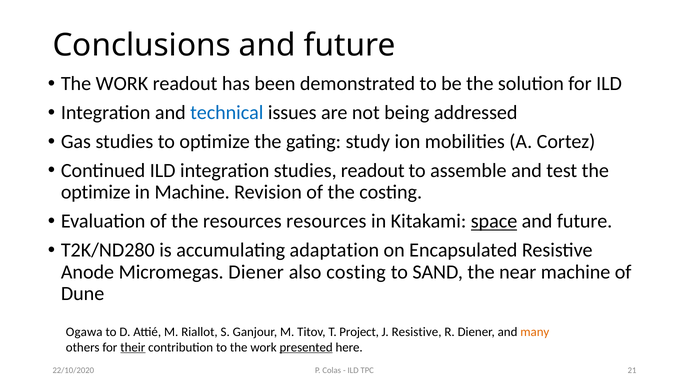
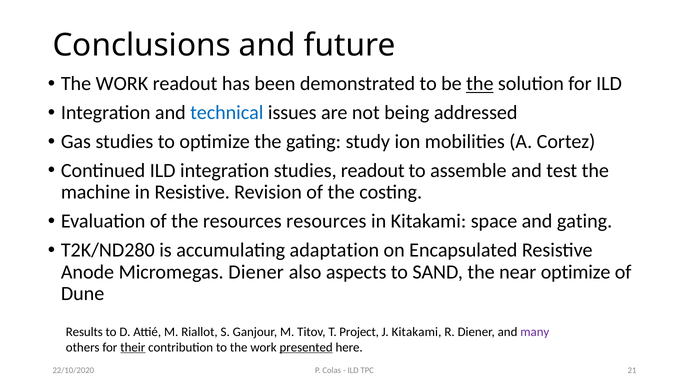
the at (480, 84) underline: none -> present
optimize at (96, 192): optimize -> machine
in Machine: Machine -> Resistive
space underline: present -> none
future at (585, 221): future -> gating
also costing: costing -> aspects
near machine: machine -> optimize
Ogawa: Ogawa -> Results
J Resistive: Resistive -> Kitakami
many colour: orange -> purple
